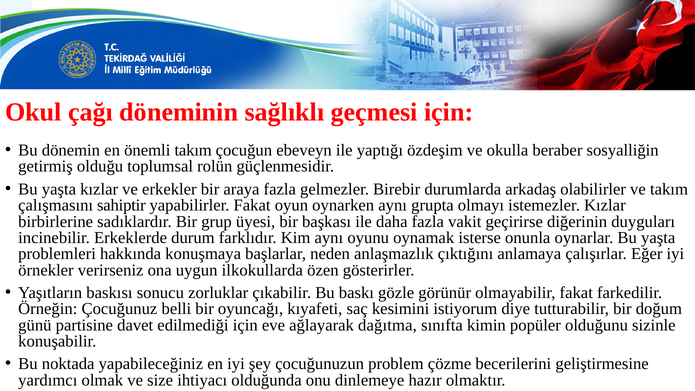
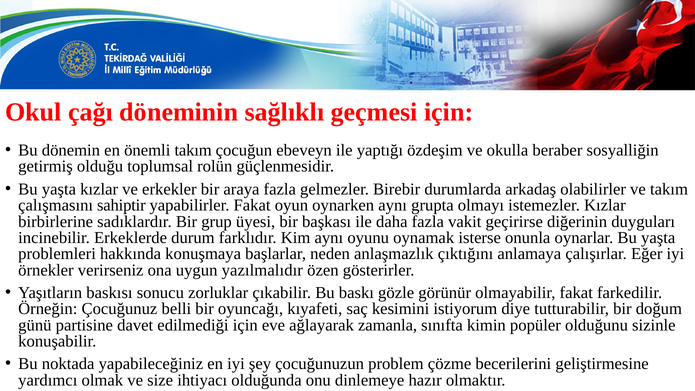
ilkokullarda: ilkokullarda -> yazılmalıdır
dağıtma: dağıtma -> zamanla
